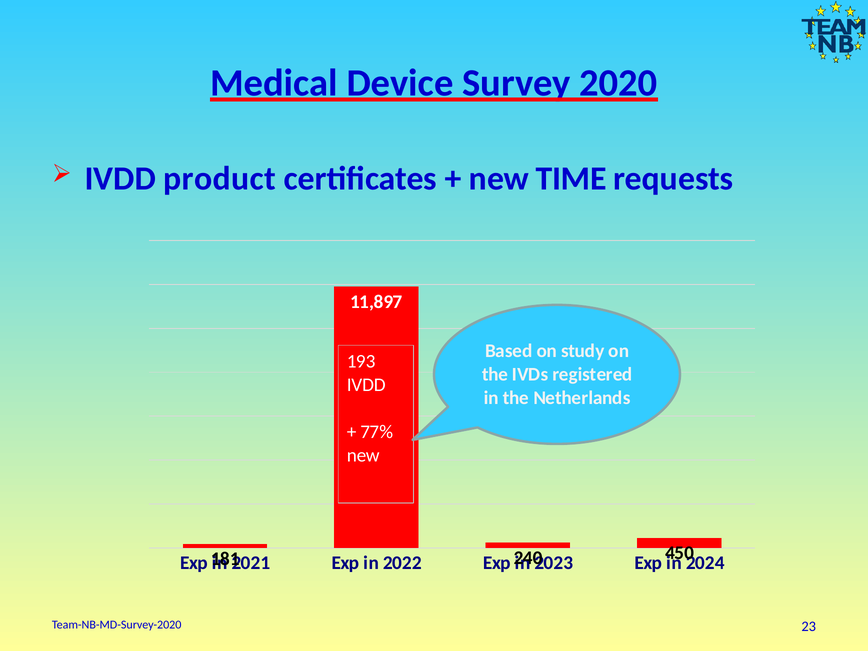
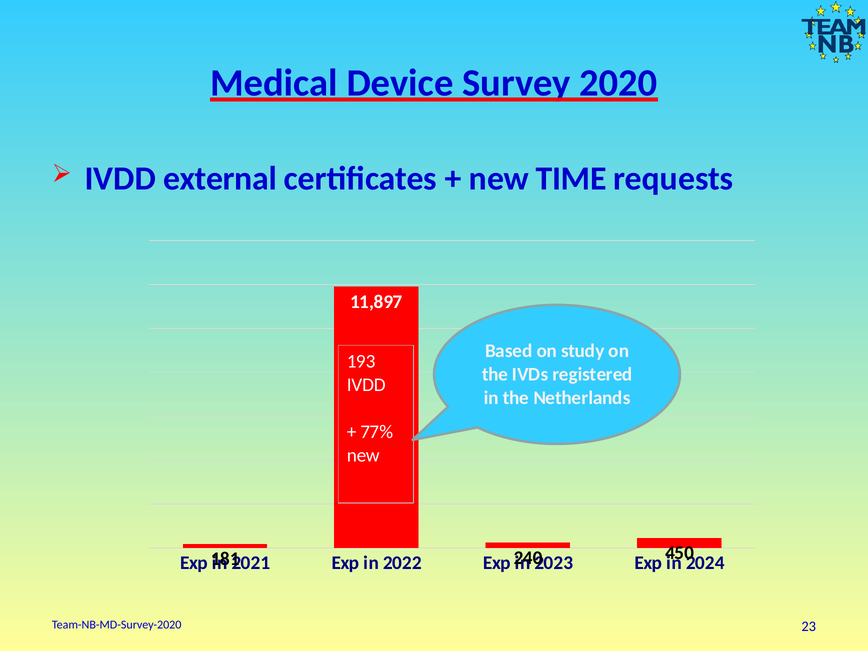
product: product -> external
